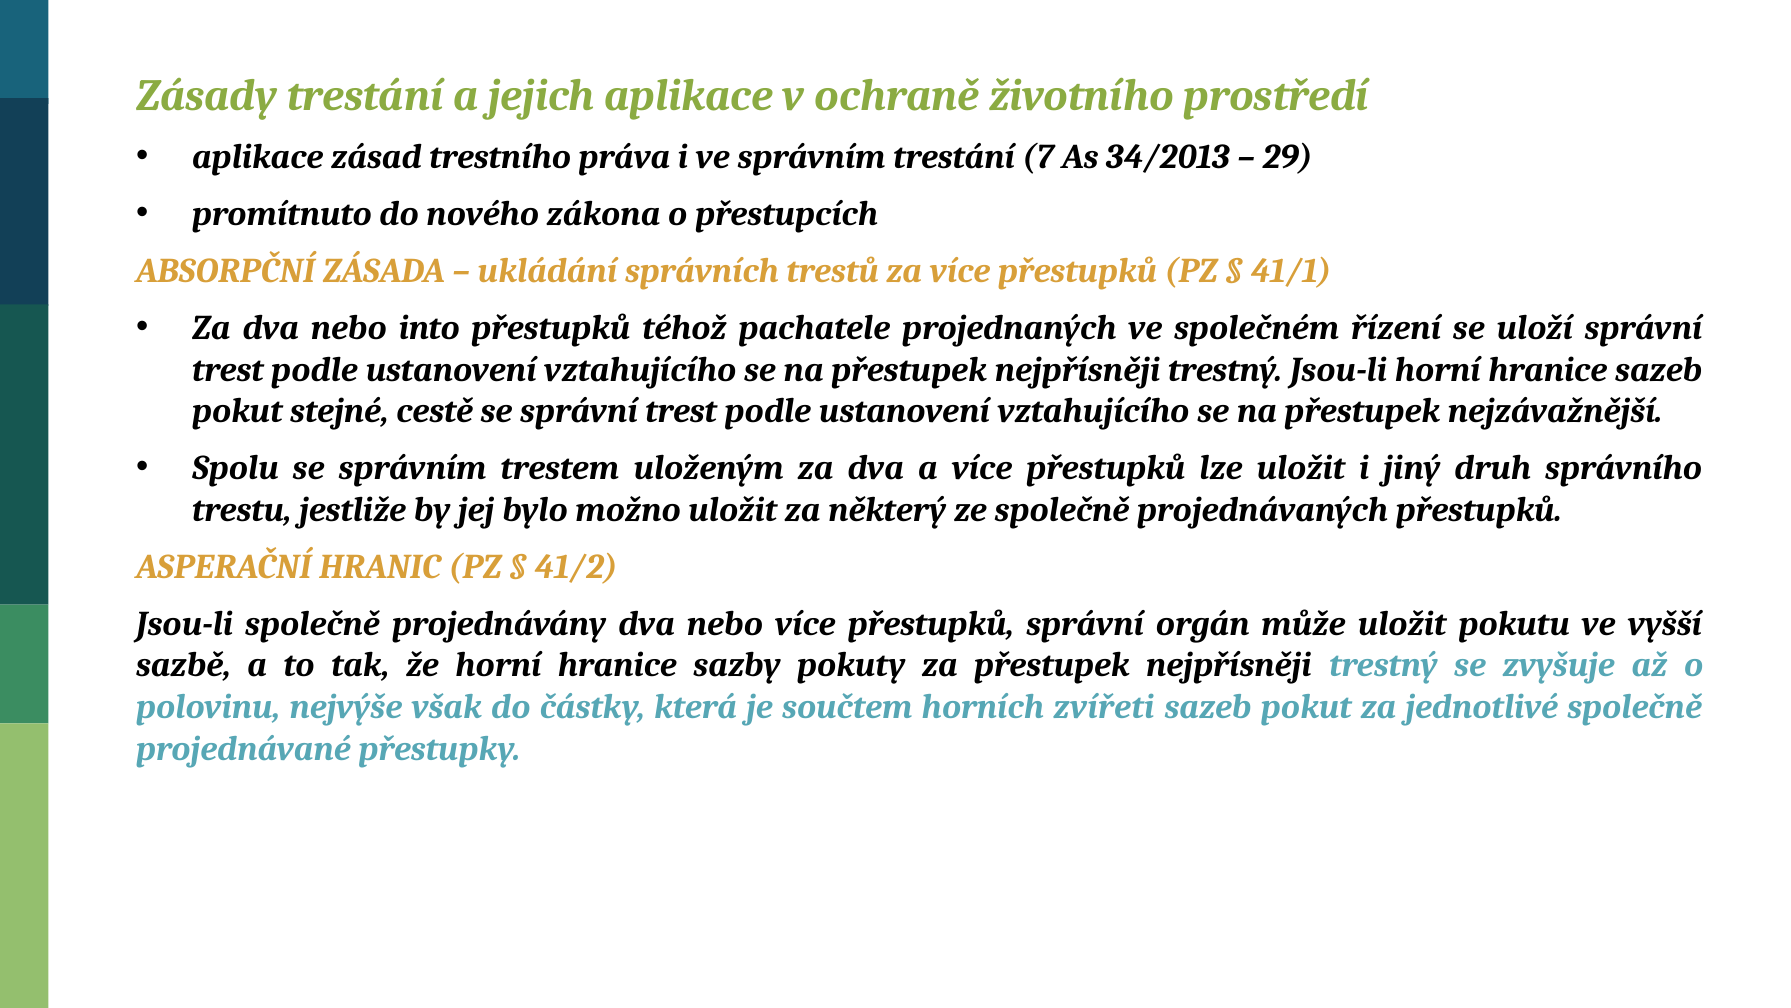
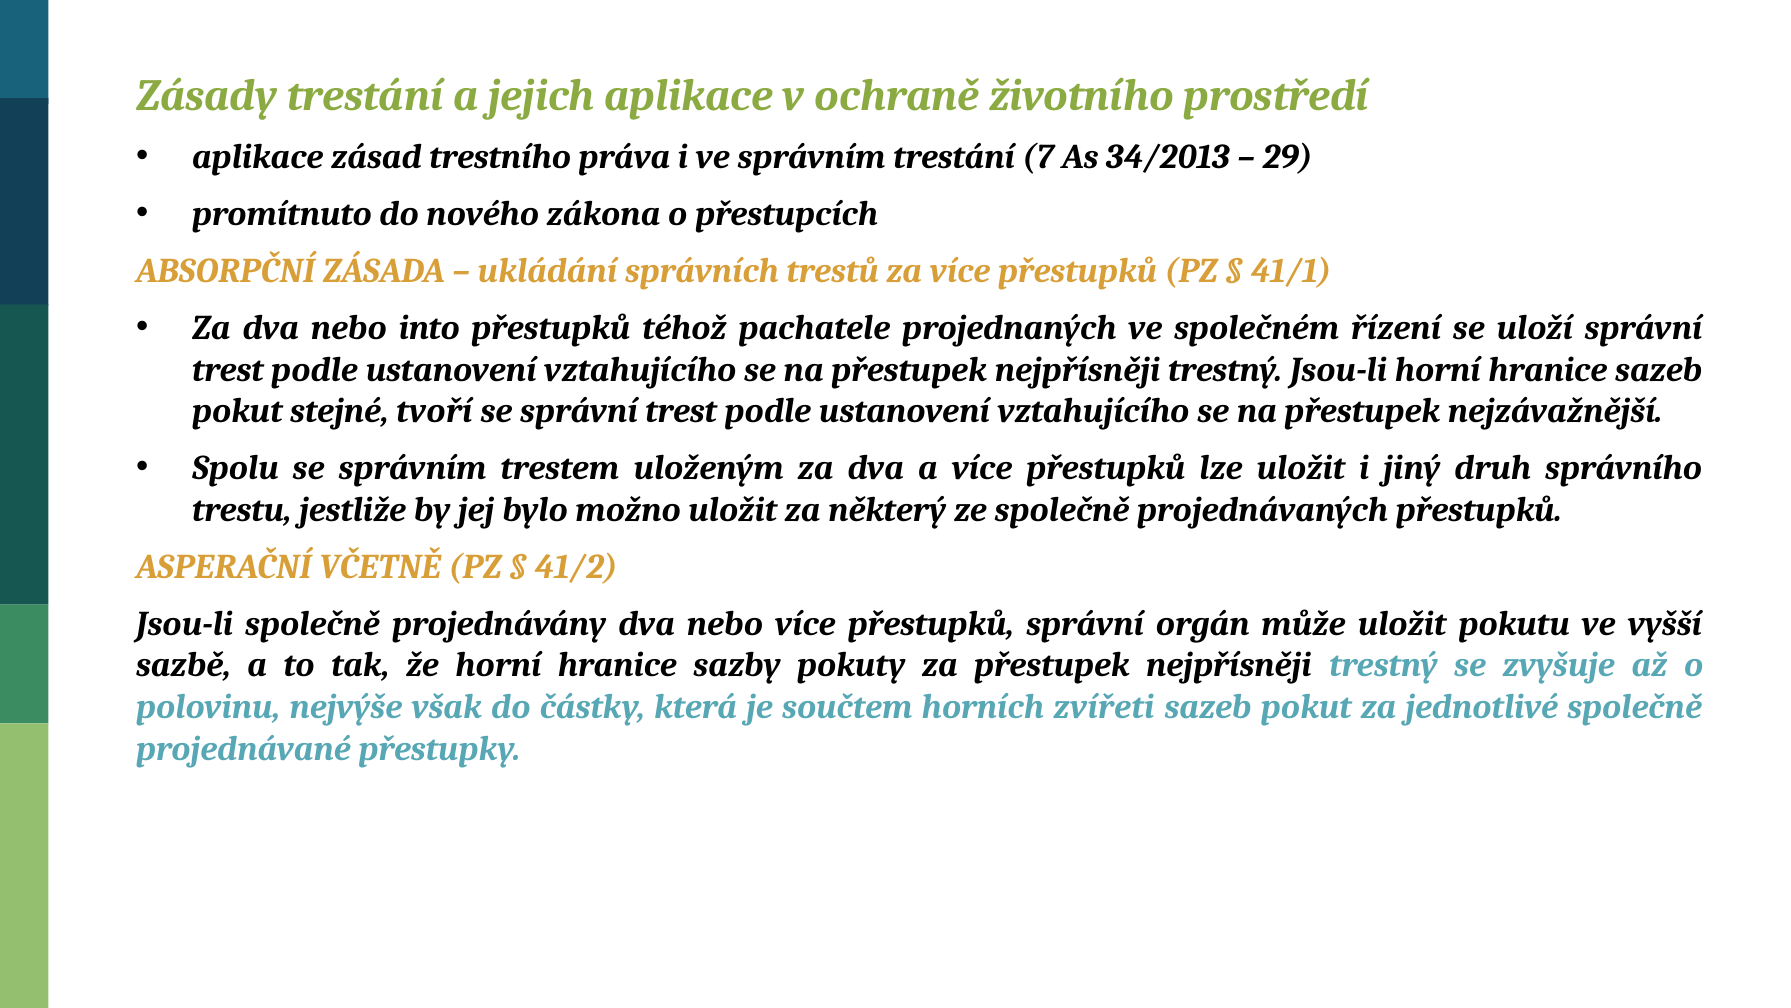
cestě: cestě -> tvoří
HRANIC: HRANIC -> VČETNĚ
